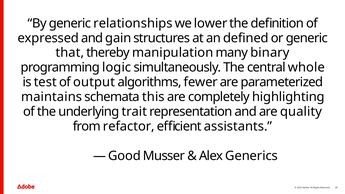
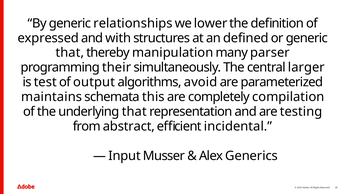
gain: gain -> with
binary: binary -> parser
logic: logic -> their
whole: whole -> larger
fewer: fewer -> avoid
highlighting: highlighting -> compilation
underlying trait: trait -> that
quality: quality -> testing
refactor: refactor -> abstract
assistants: assistants -> incidental
Good: Good -> Input
